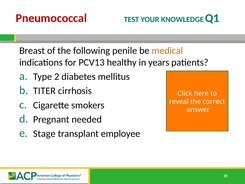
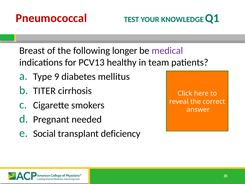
penile: penile -> longer
medical colour: orange -> purple
years: years -> team
2: 2 -> 9
Stage: Stage -> Social
employee: employee -> deficiency
